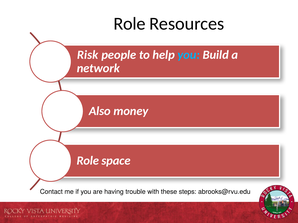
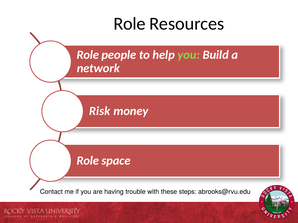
Risk at (88, 55): Risk -> Role
you at (189, 55) colour: light blue -> light green
Also: Also -> Risk
